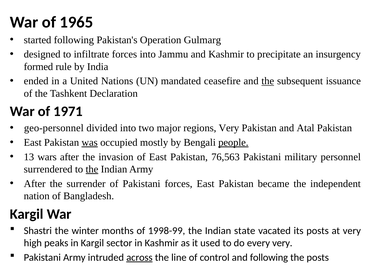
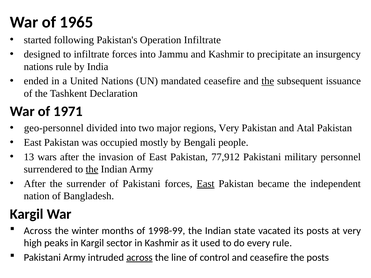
Operation Gulmarg: Gulmarg -> Infiltrate
formed at (38, 67): formed -> nations
was underline: present -> none
people underline: present -> none
76,563: 76,563 -> 77,912
East at (206, 184) underline: none -> present
Shastri at (38, 231): Shastri -> Across
every very: very -> rule
and following: following -> ceasefire
